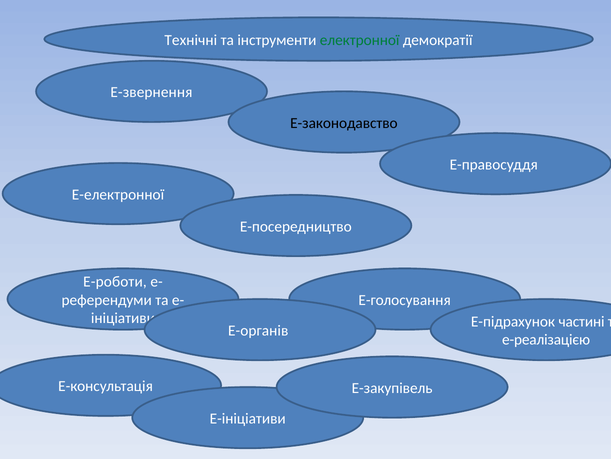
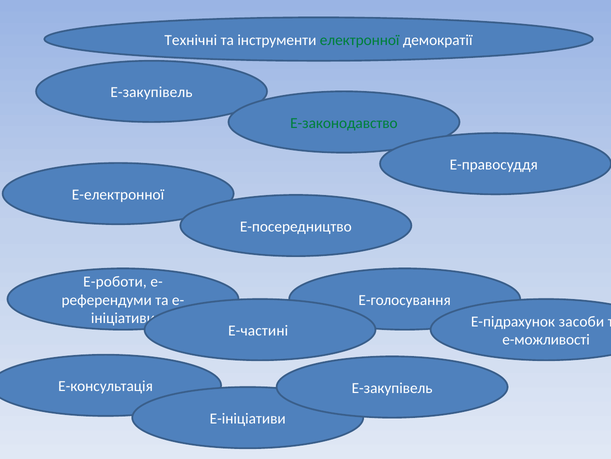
Е-звернення at (151, 92): Е-звернення -> Е-закупівель
Е-законодавство colour: black -> green
частині: частині -> засоби
Е-органів: Е-органів -> Е-частині
е-реалізацією: е-реалізацією -> е-можливості
